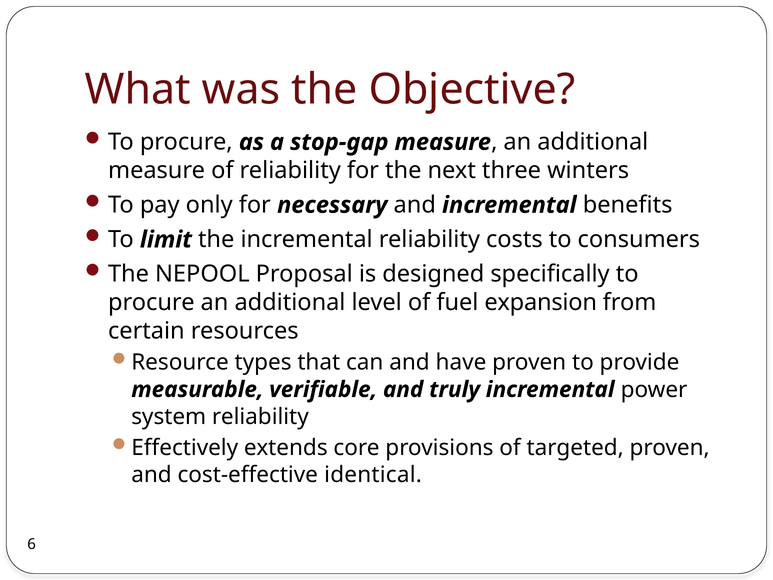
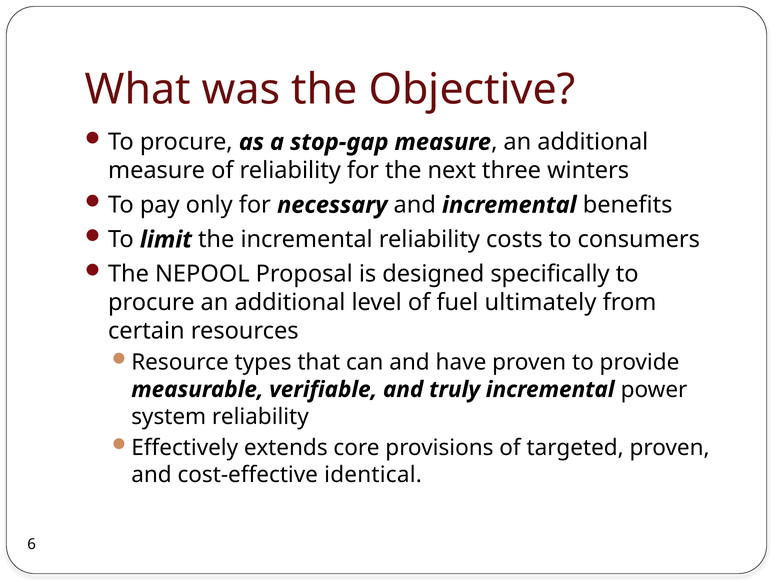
expansion: expansion -> ultimately
